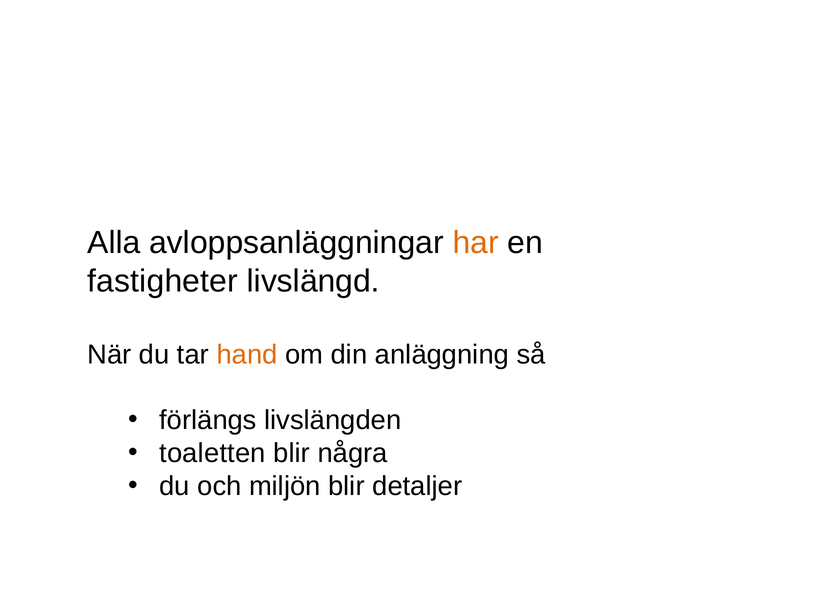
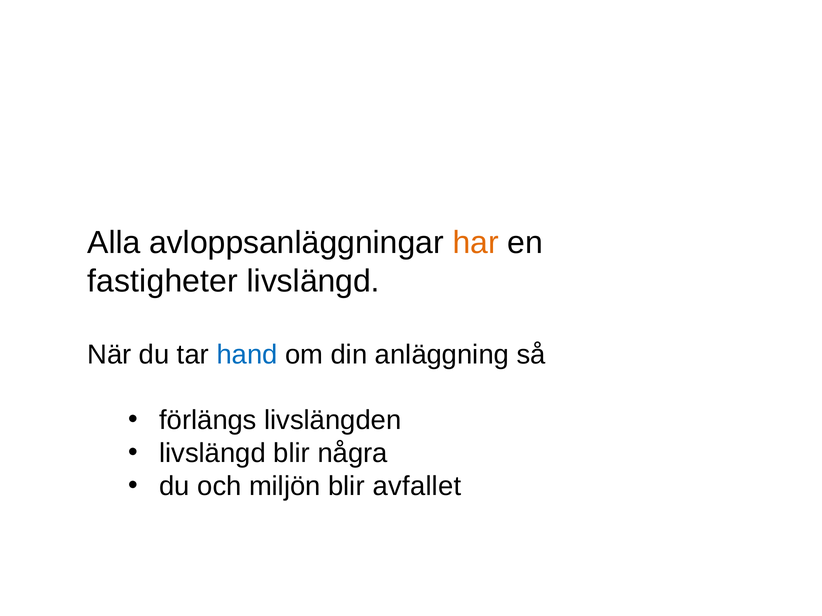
hand colour: orange -> blue
toaletten at (212, 454): toaletten -> livslängd
detaljer: detaljer -> avfallet
